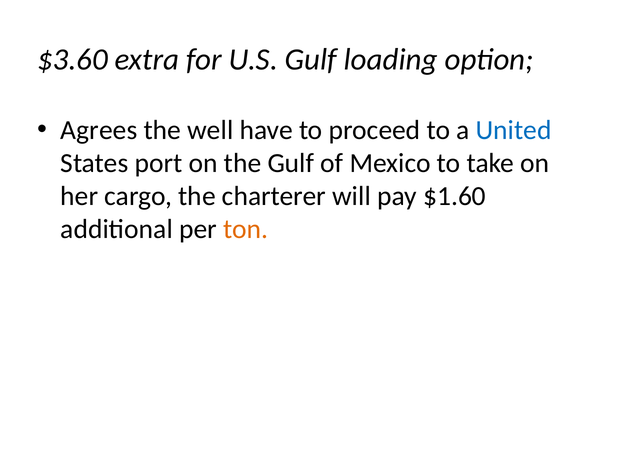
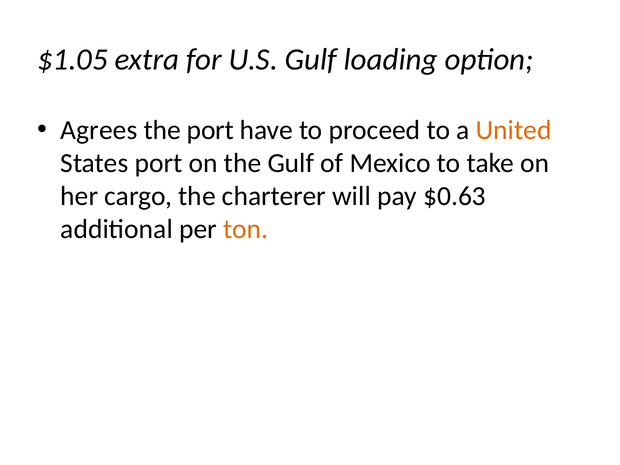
$3.60: $3.60 -> $1.05
the well: well -> port
United colour: blue -> orange
$1.60: $1.60 -> $0.63
